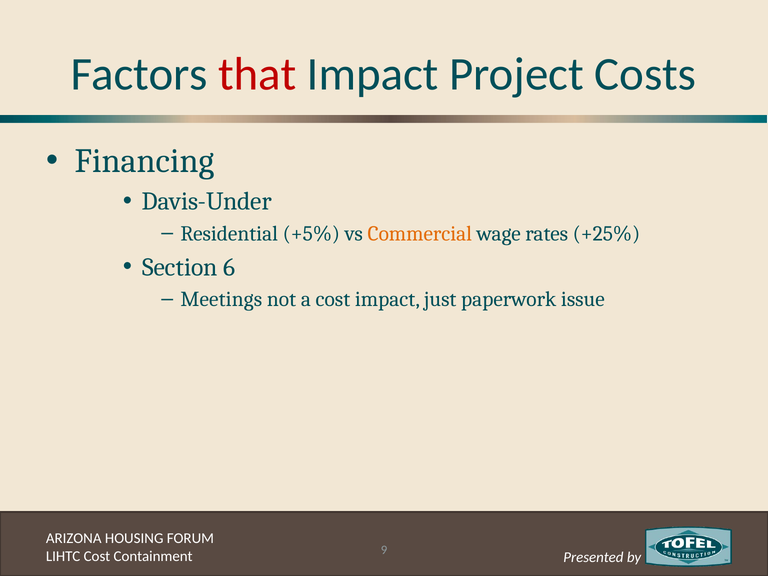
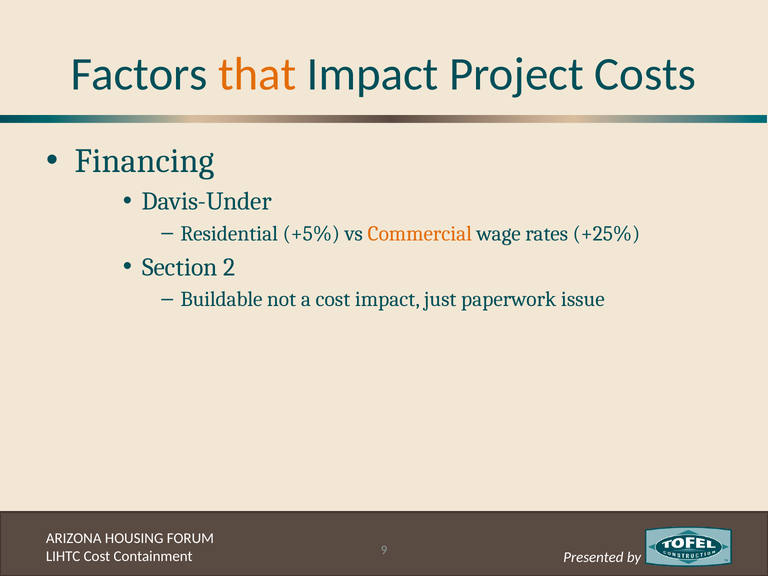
that colour: red -> orange
6: 6 -> 2
Meetings: Meetings -> Buildable
